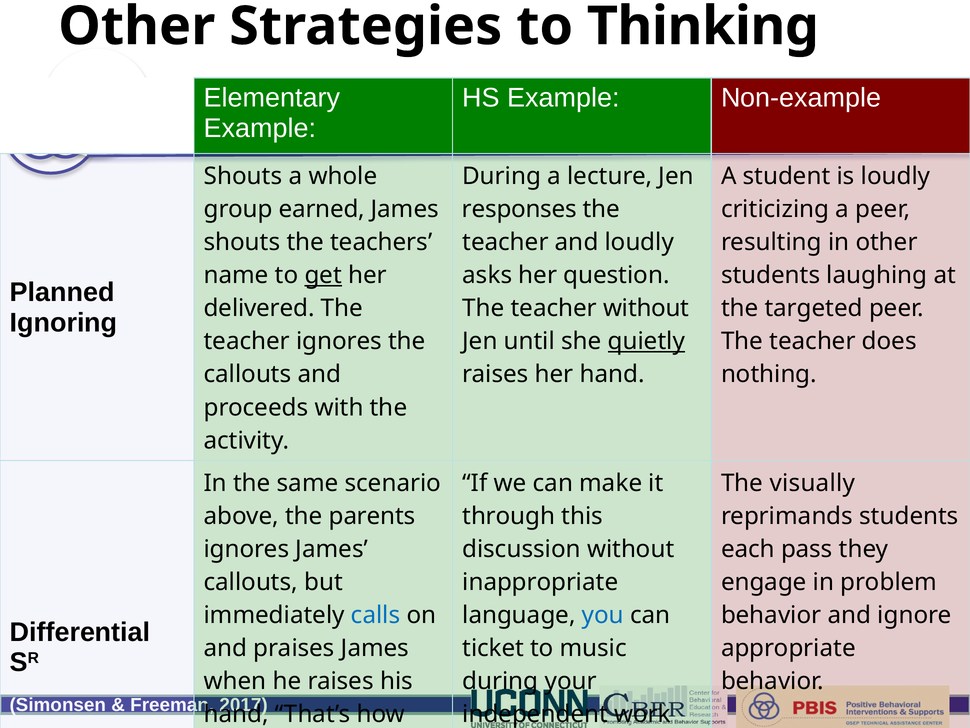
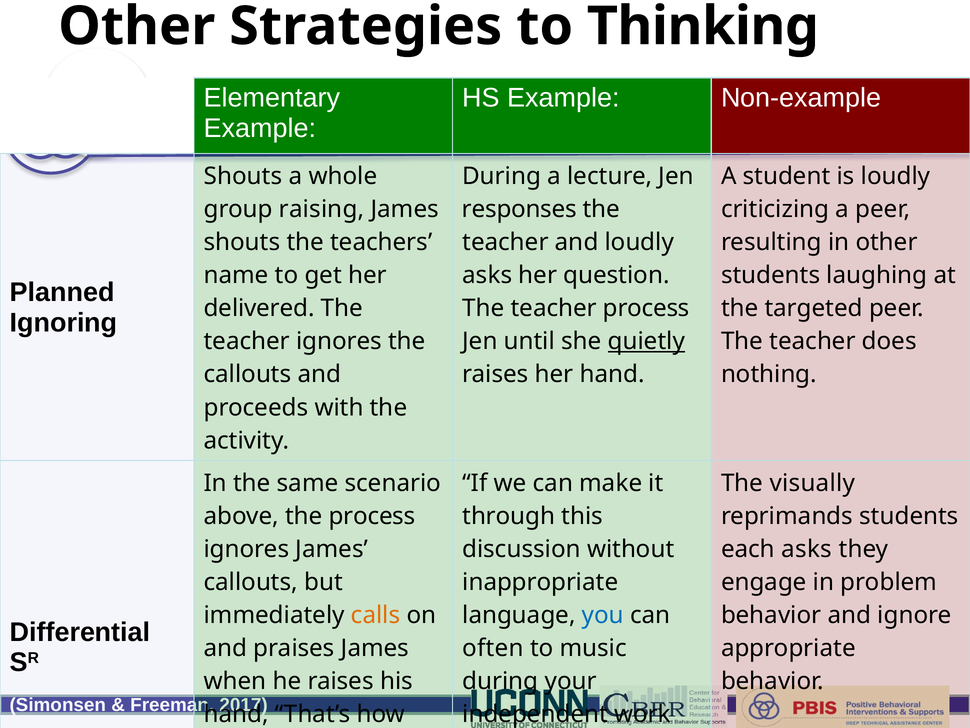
earned: earned -> raising
get underline: present -> none
teacher without: without -> process
the parents: parents -> process
each pass: pass -> asks
calls colour: blue -> orange
ticket: ticket -> often
